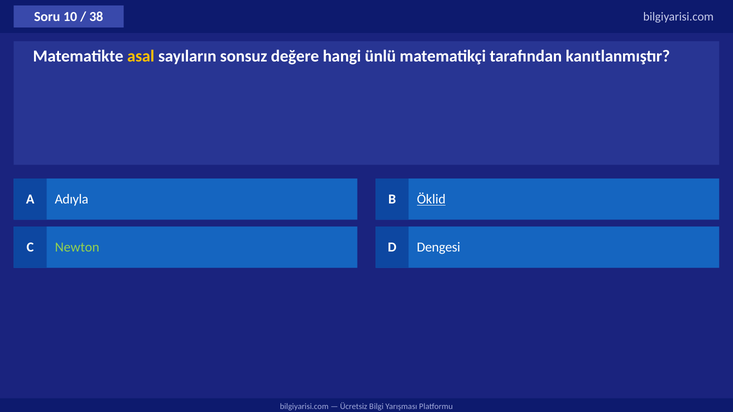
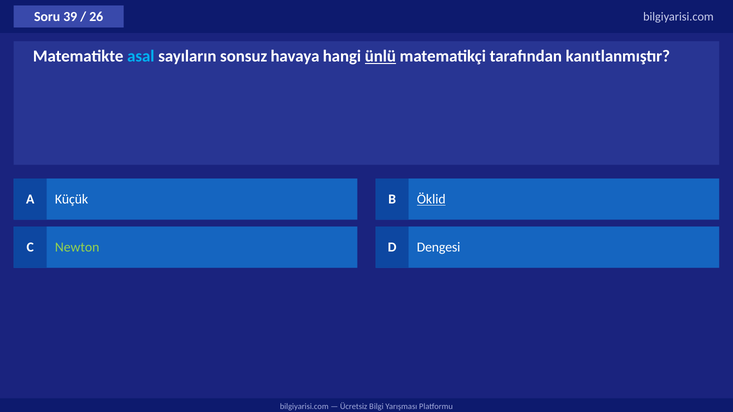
10: 10 -> 39
38: 38 -> 26
asal colour: yellow -> light blue
değere: değere -> havaya
ünlü underline: none -> present
Adıyla: Adıyla -> Küçük
